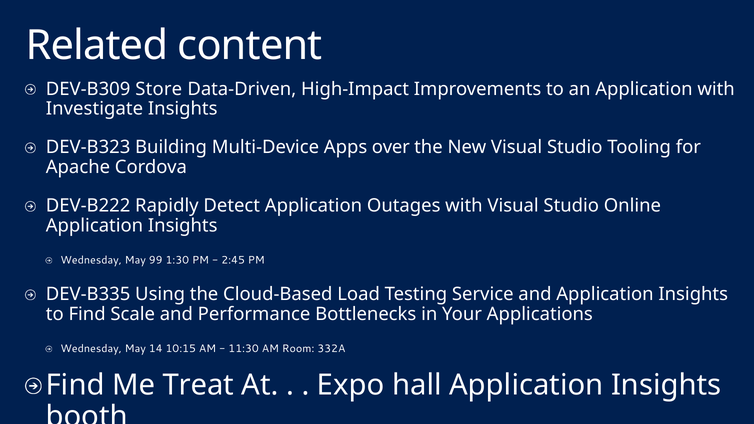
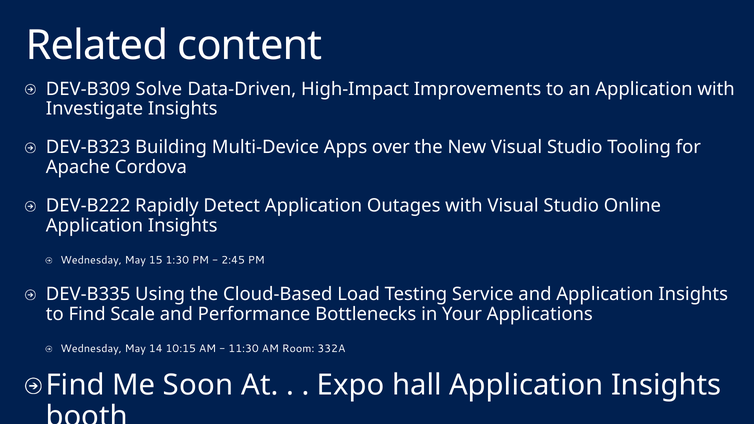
Store: Store -> Solve
99: 99 -> 15
Treat: Treat -> Soon
